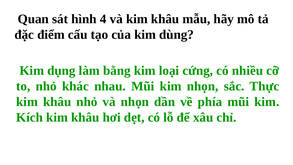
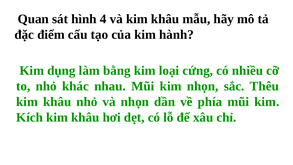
dùng: dùng -> hành
Thực: Thực -> Thêu
